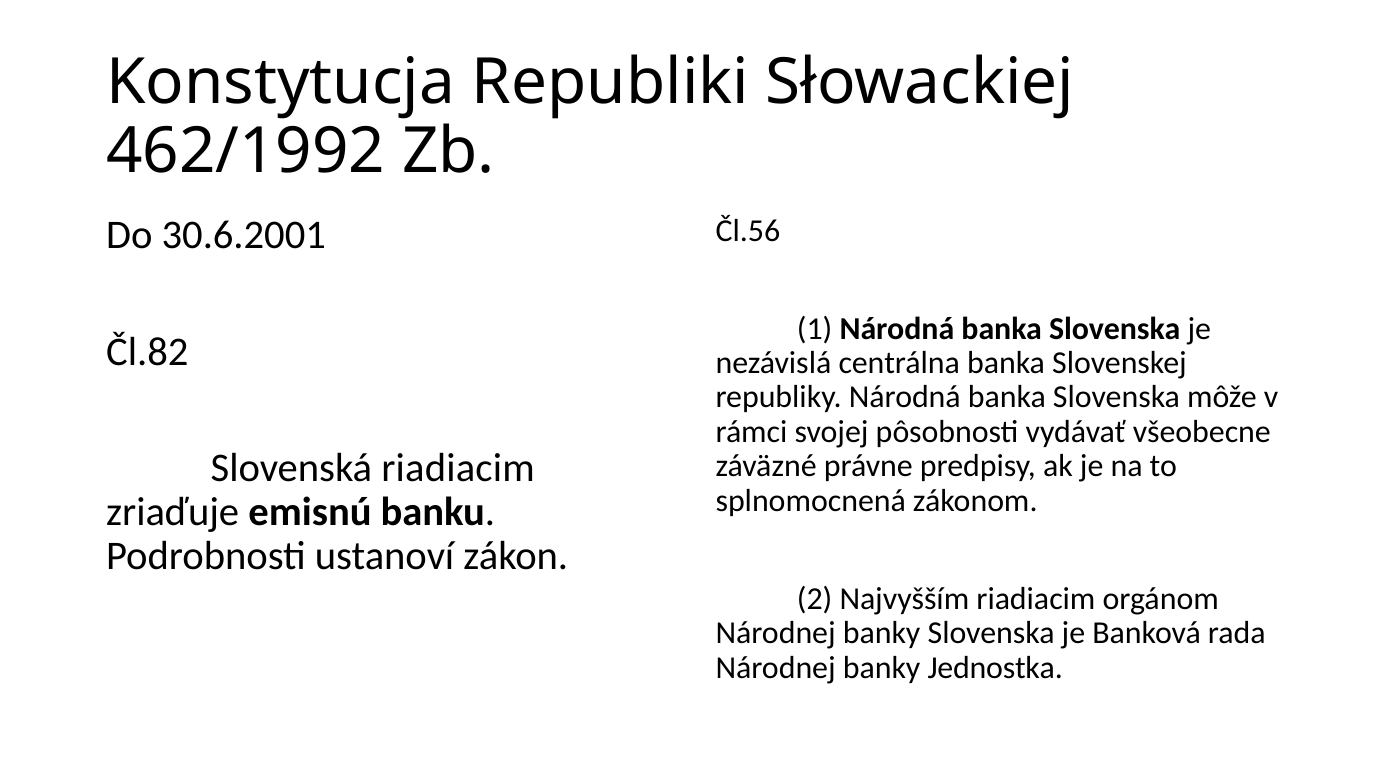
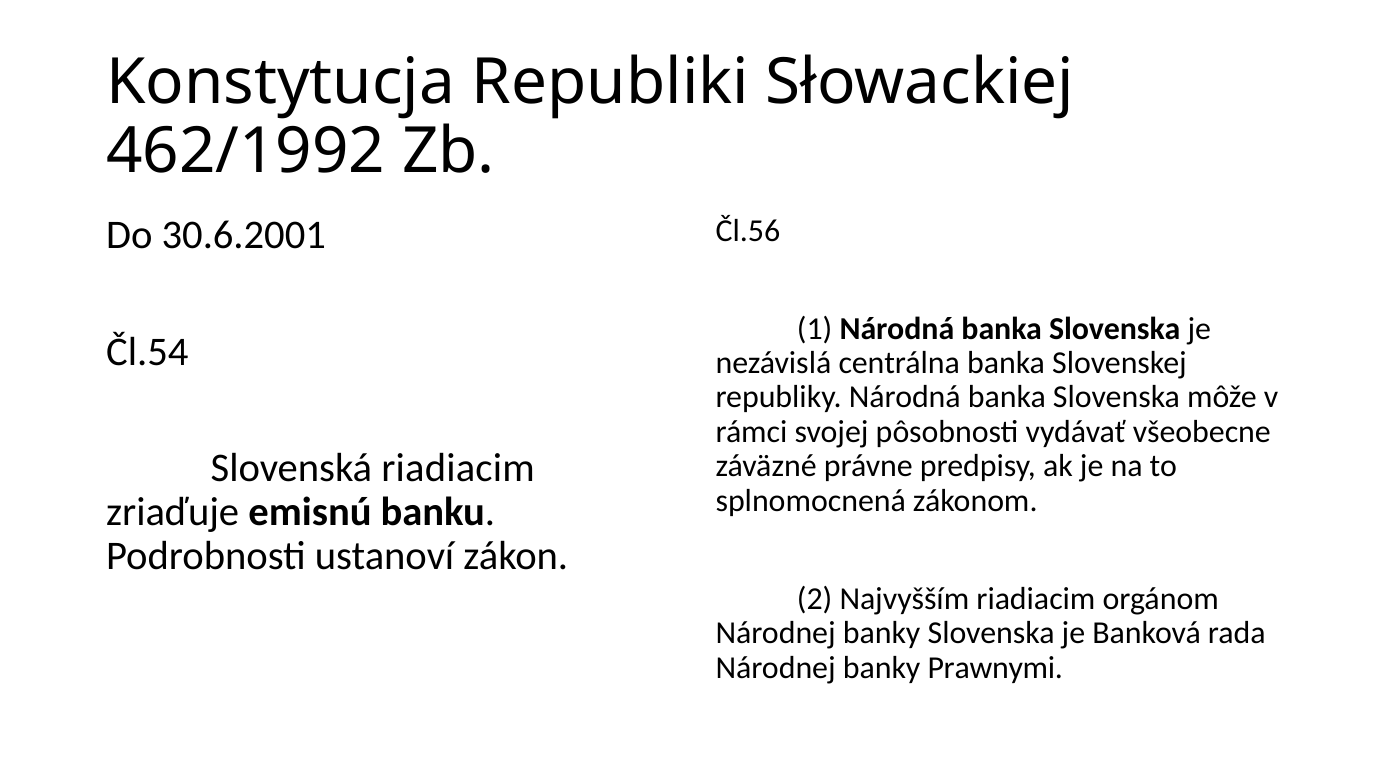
Čl.82: Čl.82 -> Čl.54
Jednostka: Jednostka -> Prawnymi
